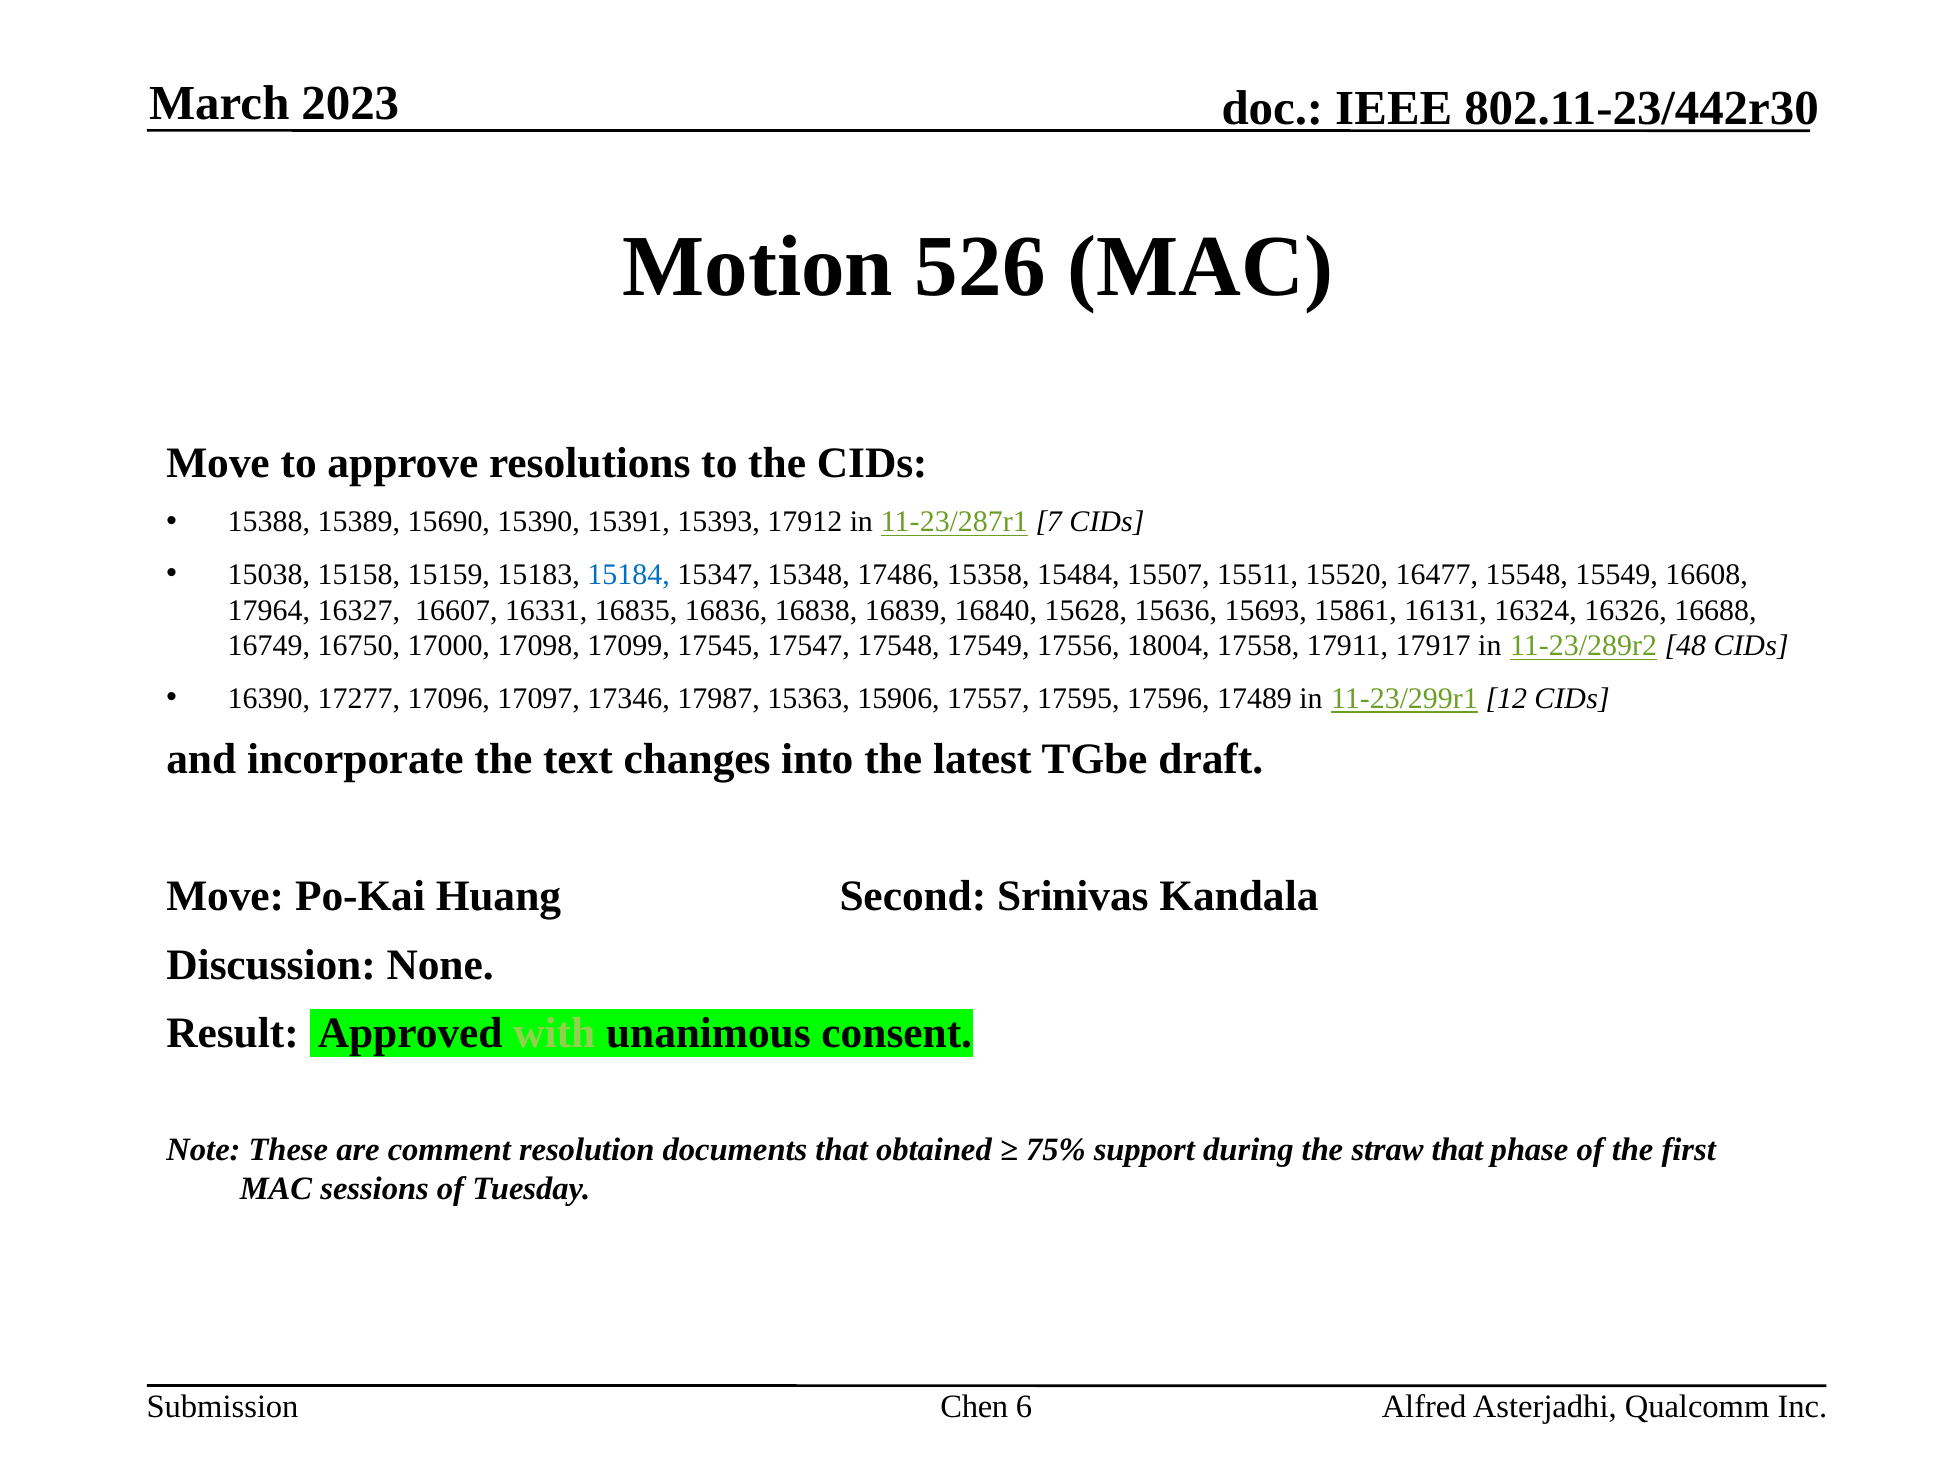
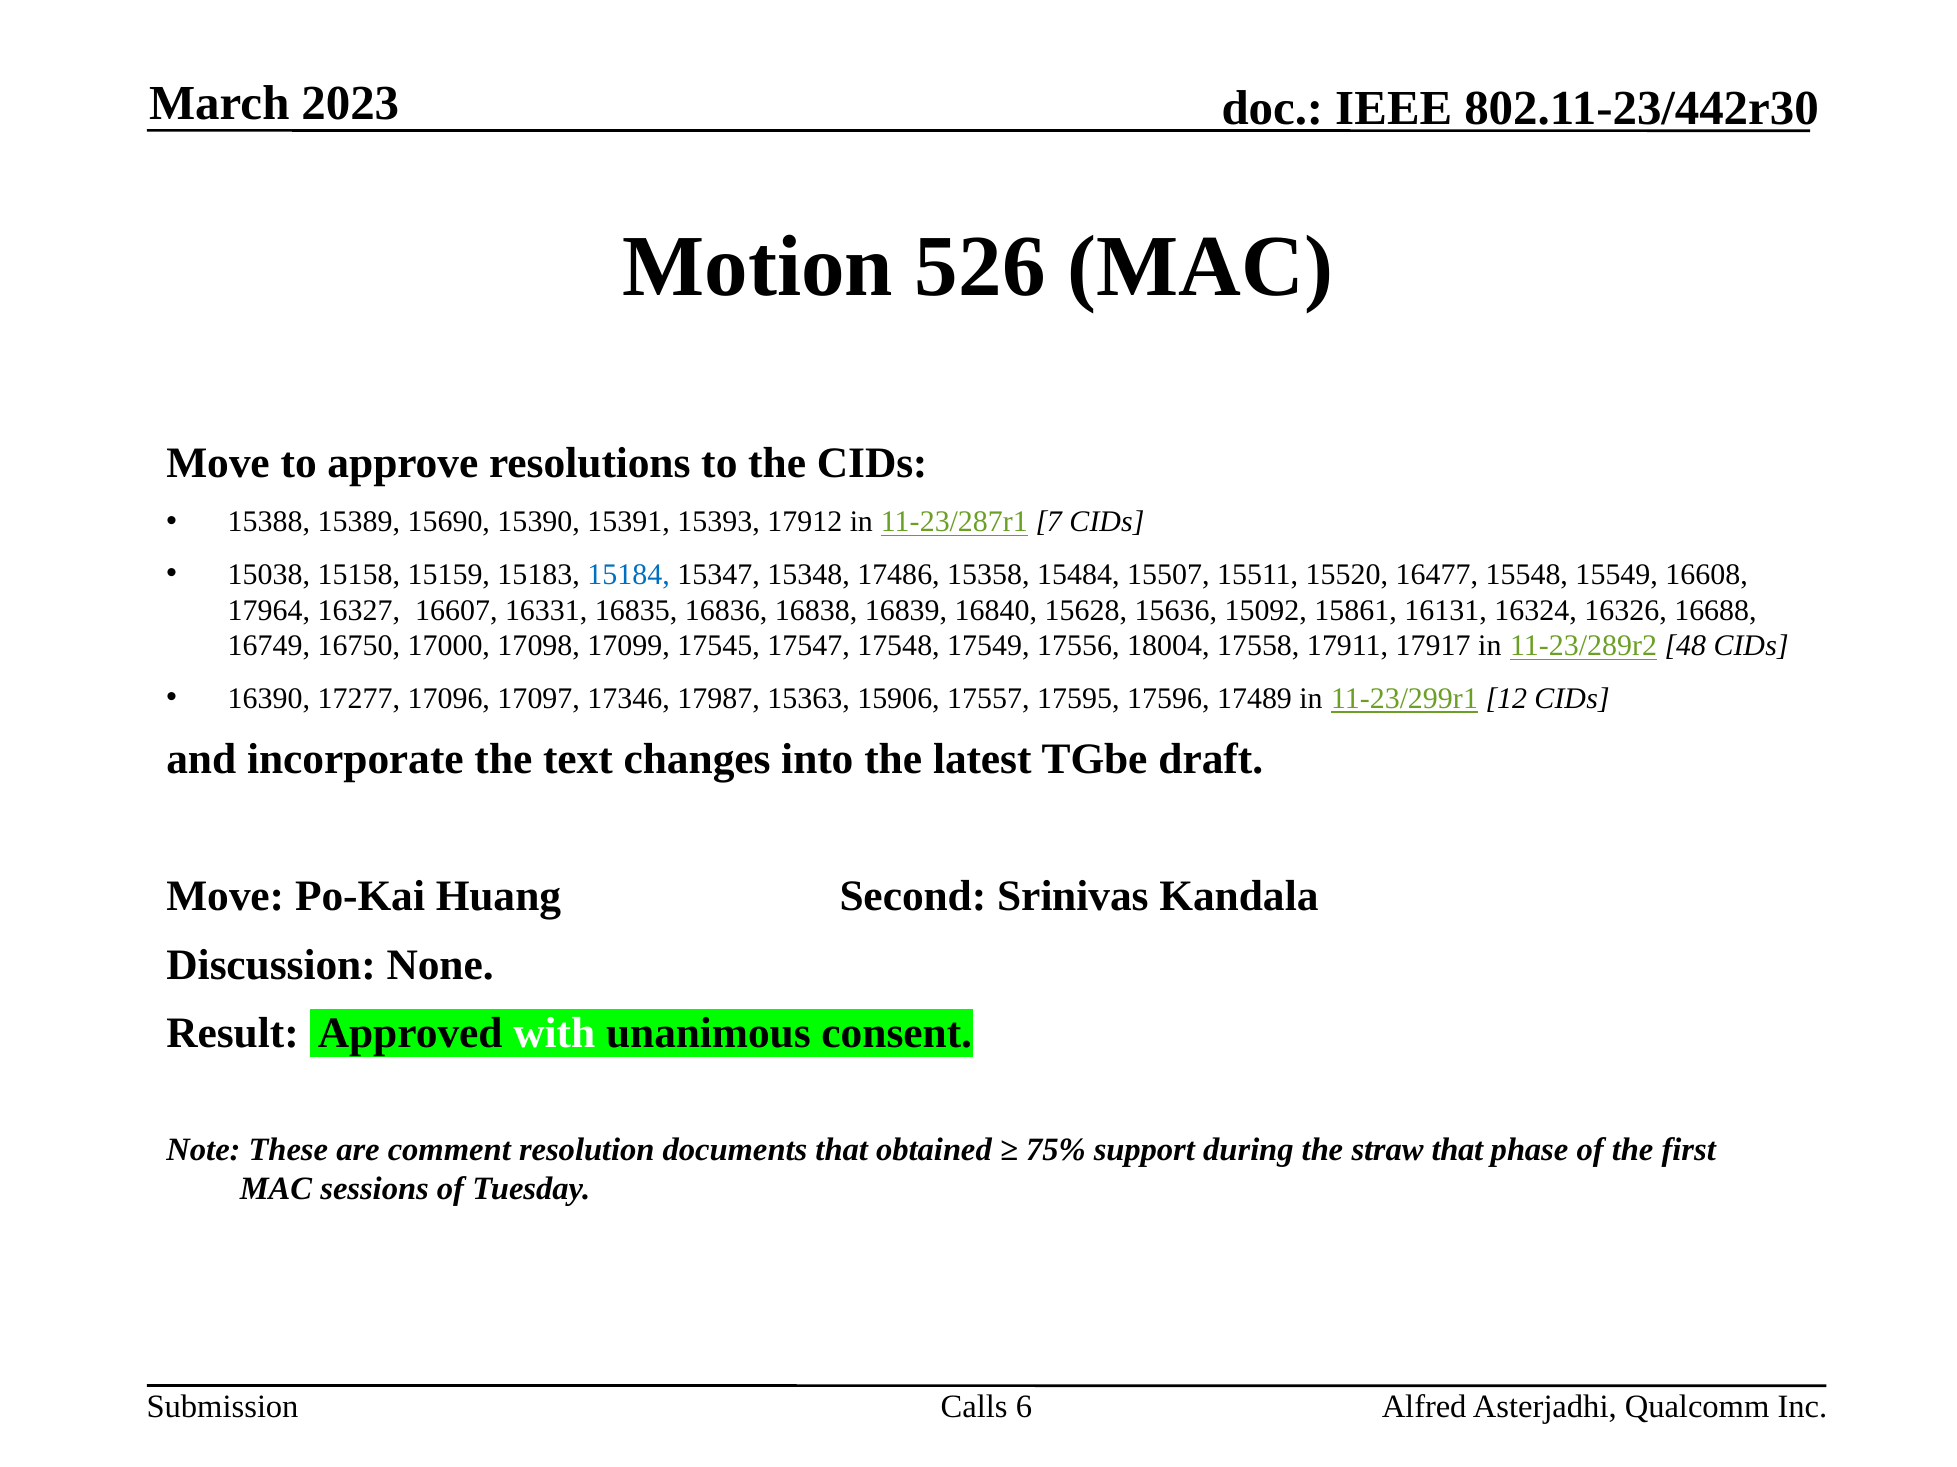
15693: 15693 -> 15092
with colour: light green -> white
Chen: Chen -> Calls
